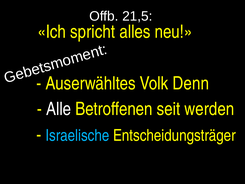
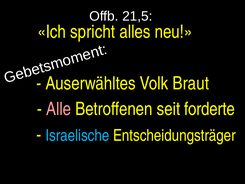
Denn: Denn -> Braut
Alle colour: white -> pink
werden: werden -> forderte
